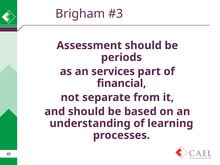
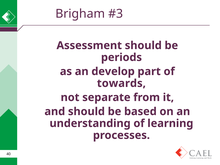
services: services -> develop
financial: financial -> towards
